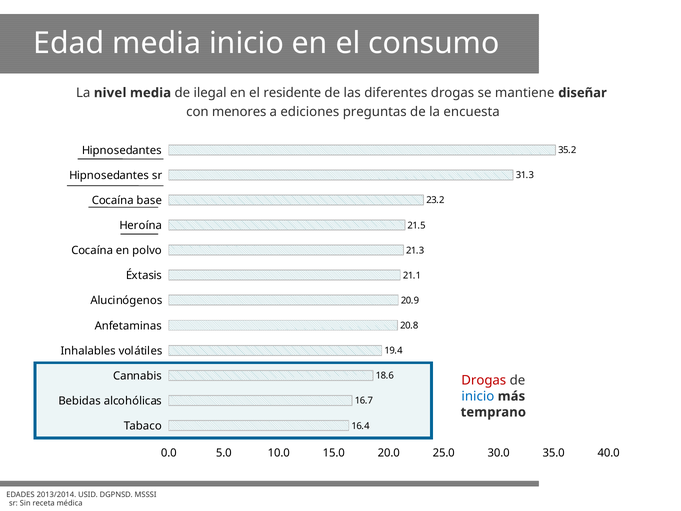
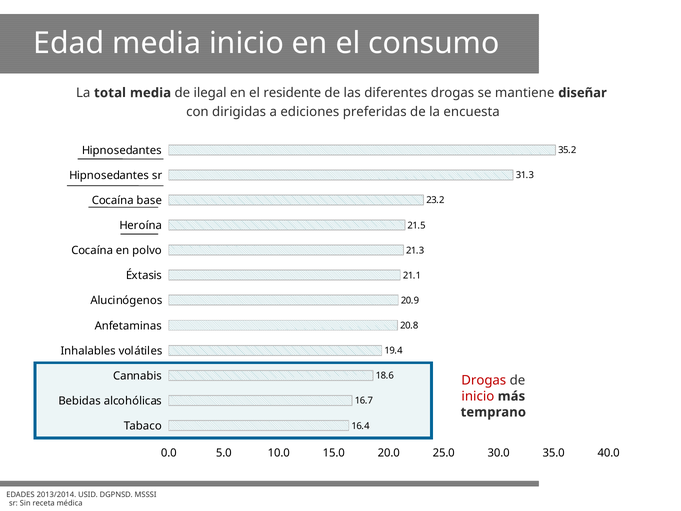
nivel: nivel -> total
menores: menores -> dirigidas
preguntas: preguntas -> preferidas
inicio at (478, 396) colour: blue -> red
